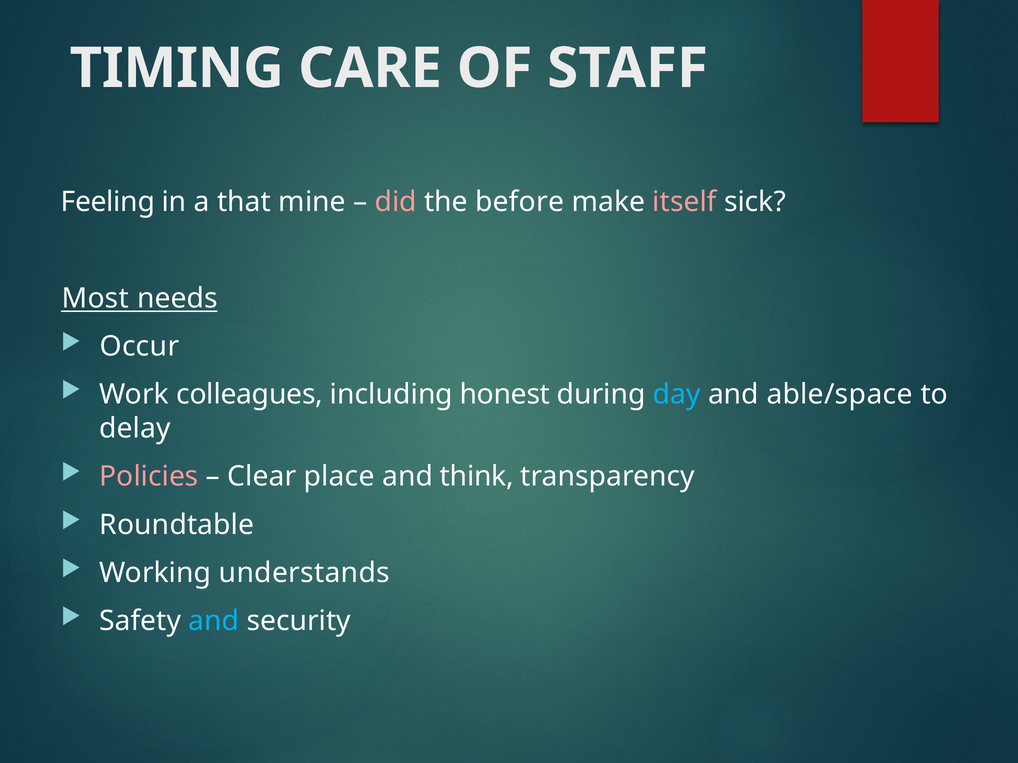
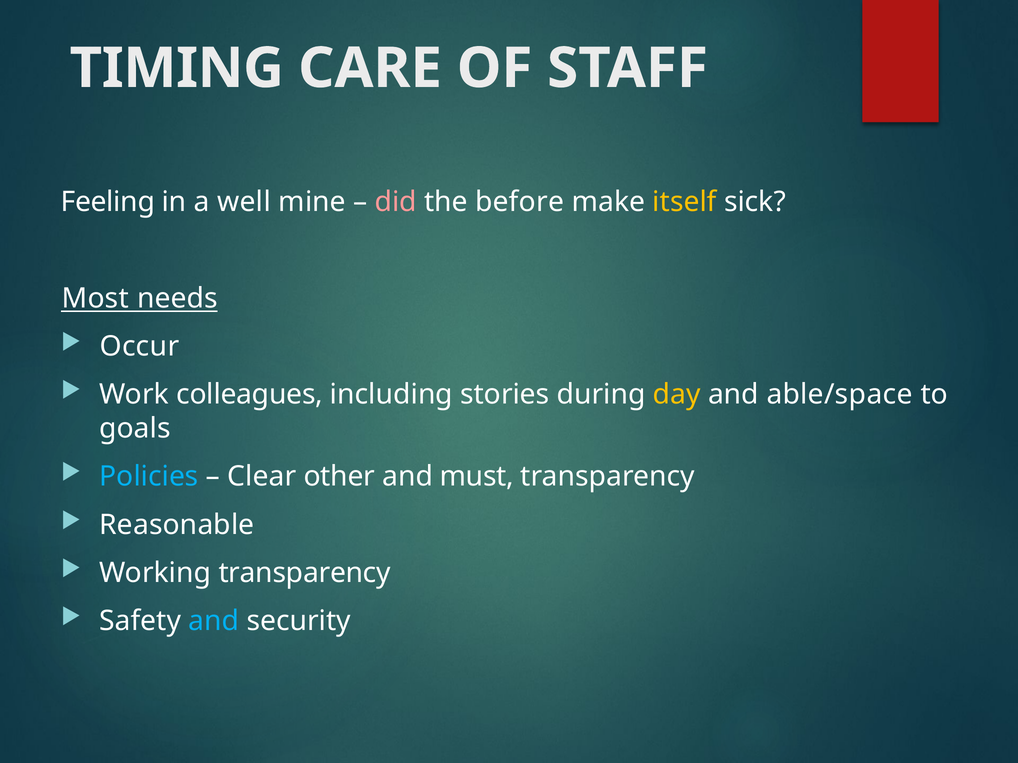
that: that -> well
itself colour: pink -> yellow
honest: honest -> stories
day colour: light blue -> yellow
delay: delay -> goals
Policies colour: pink -> light blue
place: place -> other
think: think -> must
Roundtable: Roundtable -> Reasonable
Working understands: understands -> transparency
